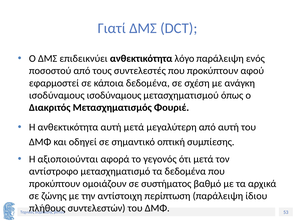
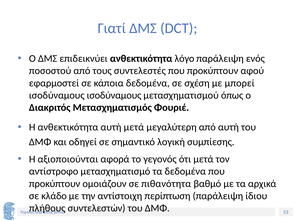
ανάγκη: ανάγκη -> μπορεί
οπτική: οπτική -> λογική
συστήματος: συστήματος -> πιθανότητα
ζώνης: ζώνης -> κλάδο
